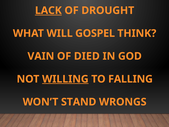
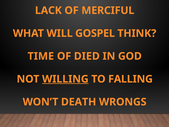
LACK underline: present -> none
DROUGHT: DROUGHT -> MERCIFUL
VAIN: VAIN -> TIME
STAND: STAND -> DEATH
